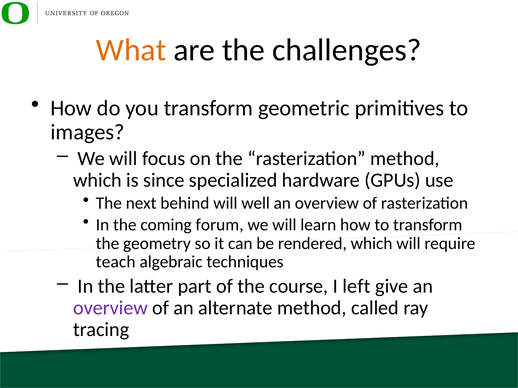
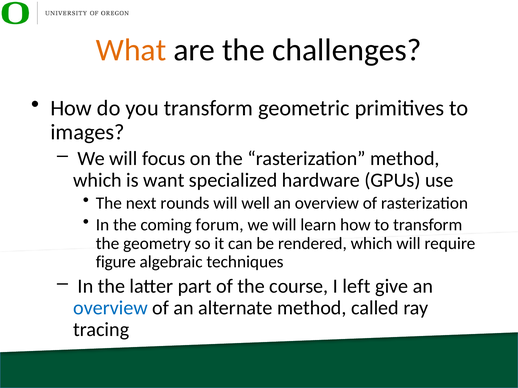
since: since -> want
behind: behind -> rounds
teach: teach -> figure
overview at (110, 308) colour: purple -> blue
